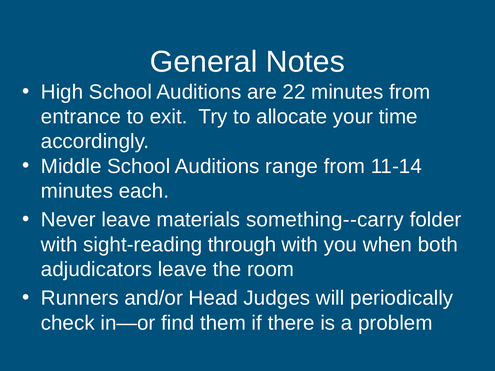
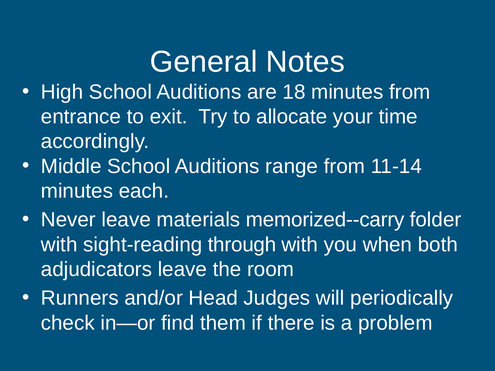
22: 22 -> 18
something--carry: something--carry -> memorized--carry
